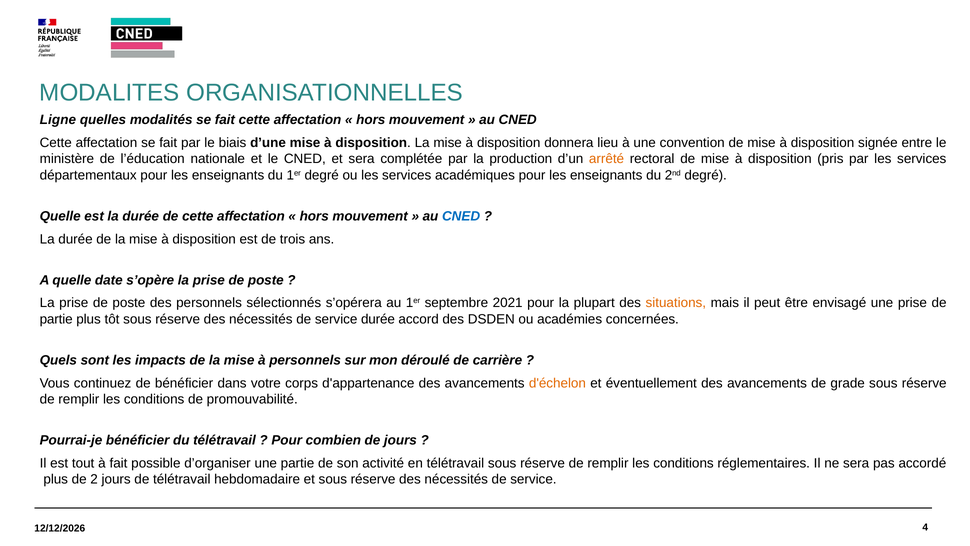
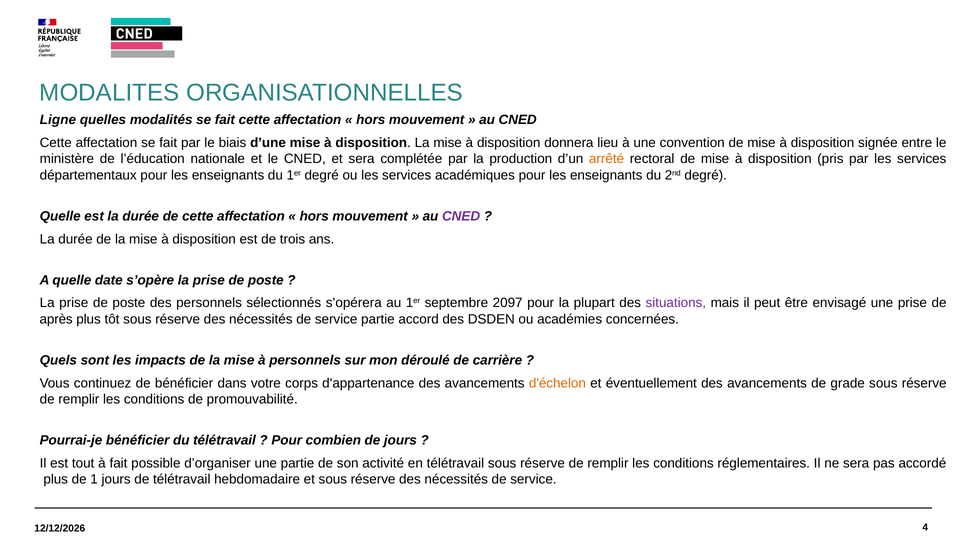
CNED at (461, 216) colour: blue -> purple
2021: 2021 -> 2097
situations colour: orange -> purple
partie at (56, 319): partie -> après
service durée: durée -> partie
2: 2 -> 1
